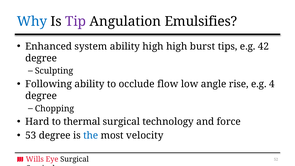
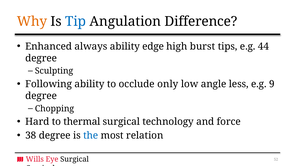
Why colour: blue -> orange
Tip colour: purple -> blue
Emulsifies: Emulsifies -> Difference
system: system -> always
ability high: high -> edge
42: 42 -> 44
flow: flow -> only
rise: rise -> less
4: 4 -> 9
53: 53 -> 38
velocity: velocity -> relation
